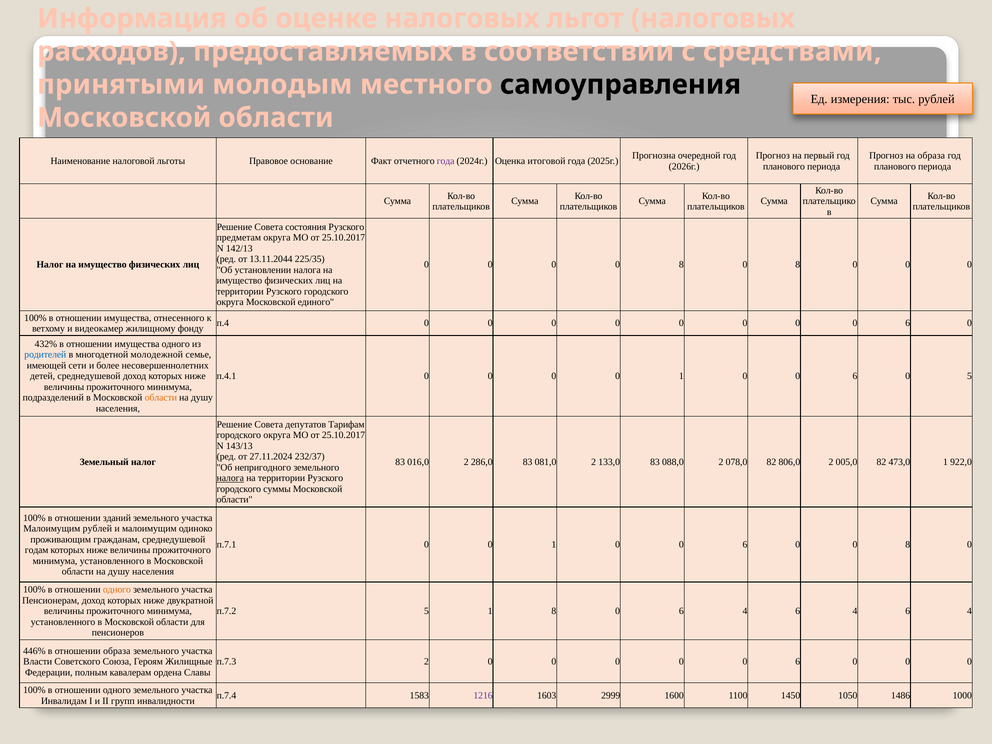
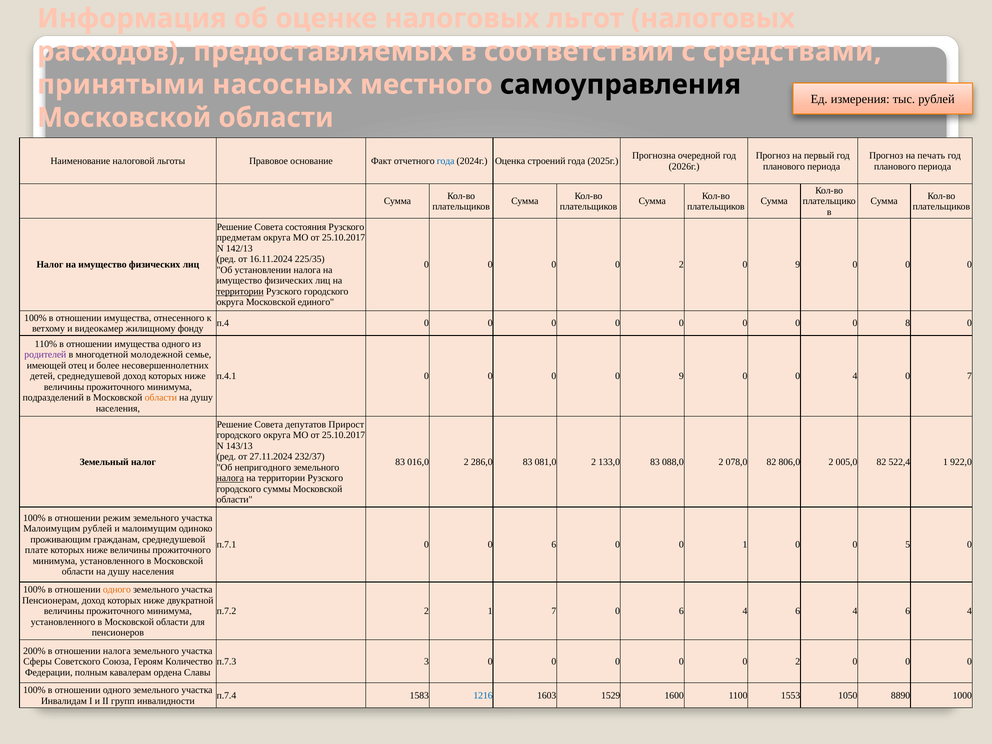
молодым: молодым -> насосных
на образа: образа -> печать
года at (446, 161) colour: purple -> blue
итоговой: итоговой -> строений
13.11.2044: 13.11.2044 -> 16.11.2024
8 at (681, 265): 8 -> 2
8 at (798, 265): 8 -> 9
территории at (240, 291) underline: none -> present
6 at (908, 323): 6 -> 8
432%: 432% -> 110%
родителей colour: blue -> purple
сети: сети -> отец
0 0 0 1: 1 -> 9
6 at (855, 376): 6 -> 4
0 5: 5 -> 7
Тарифам: Тарифам -> Прирост
473,0: 473,0 -> 522,4
зданий: зданий -> режим
п.7.1 0 0 1: 1 -> 6
6 at (745, 545): 6 -> 1
8 at (908, 545): 8 -> 5
годам: годам -> плате
п.7.2 5: 5 -> 2
1 8: 8 -> 7
446%: 446% -> 200%
отношении образа: образа -> налога
Власти: Власти -> Сферы
Жилищные: Жилищные -> Количество
п.7.3 2: 2 -> 3
6 at (798, 662): 6 -> 2
1216 colour: purple -> blue
2999: 2999 -> 1529
1450: 1450 -> 1553
1486: 1486 -> 8890
